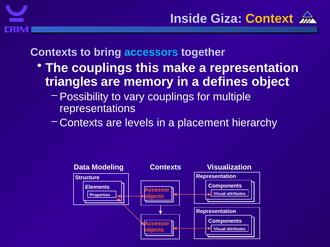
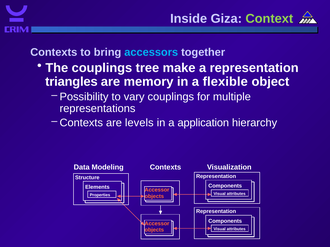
Context colour: yellow -> light green
this: this -> tree
defines: defines -> flexible
placement: placement -> application
